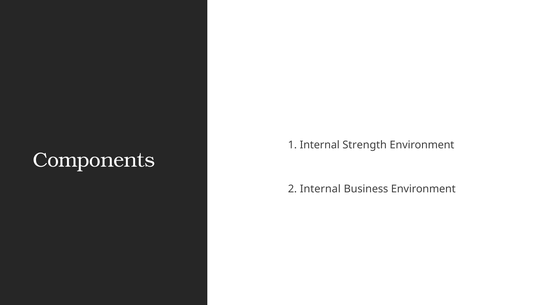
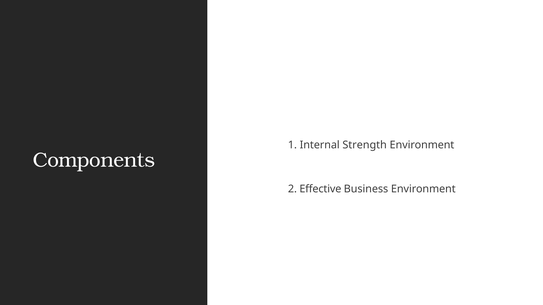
2 Internal: Internal -> Effective
